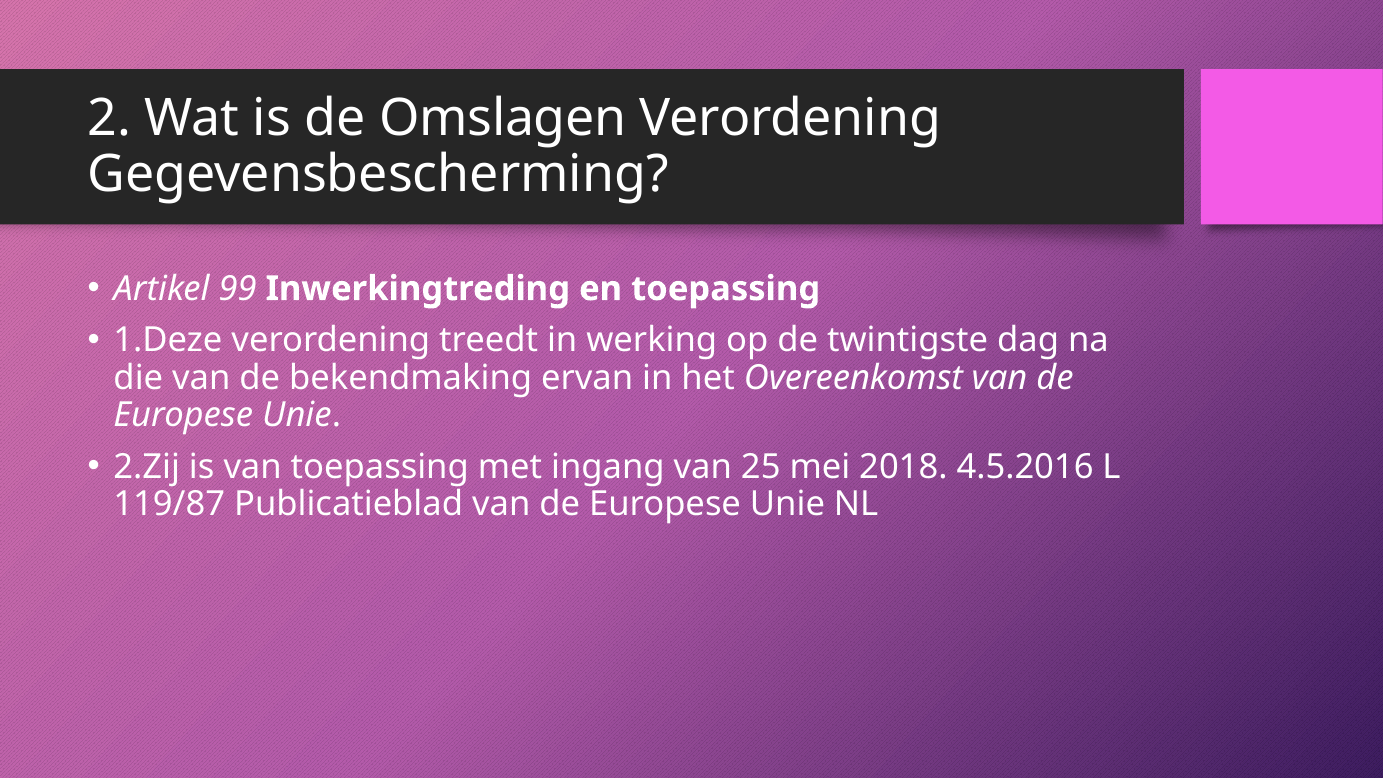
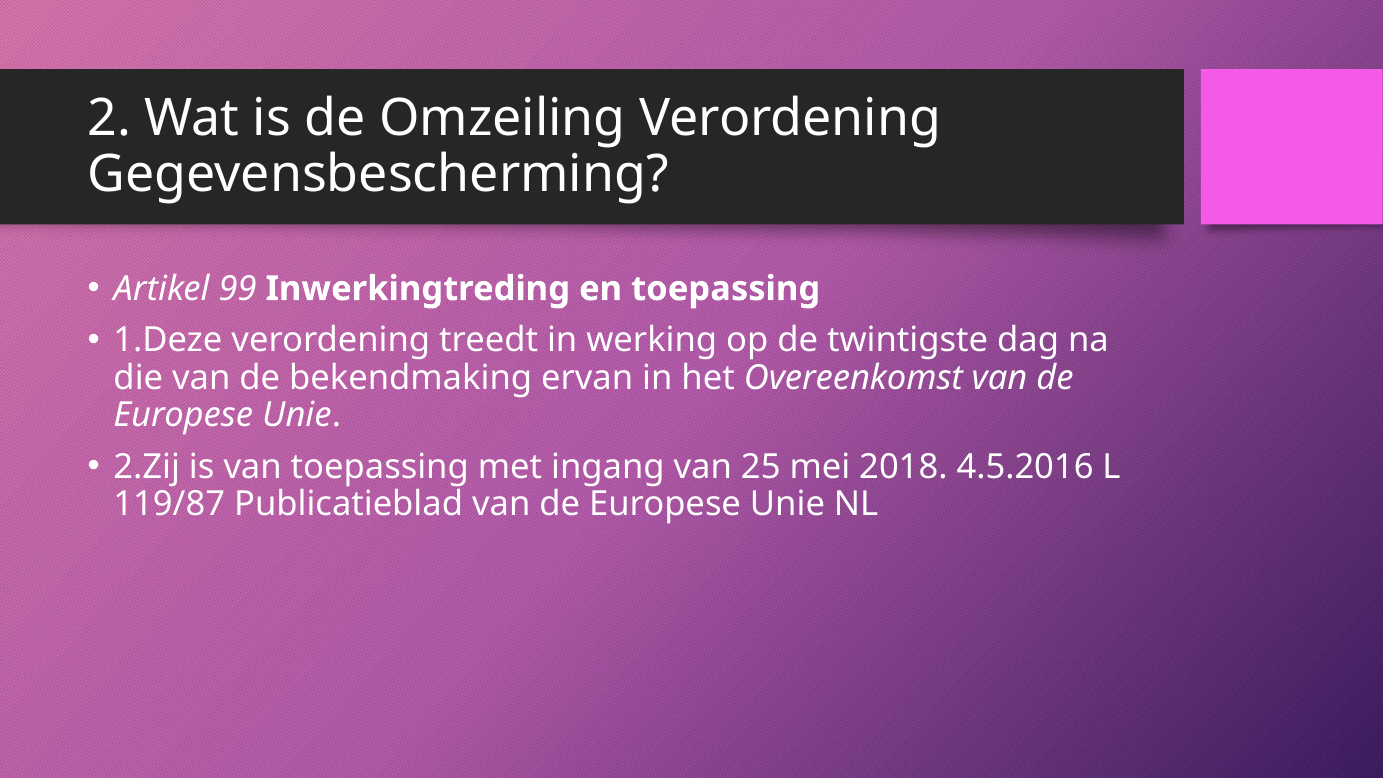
Omslagen: Omslagen -> Omzeiling
